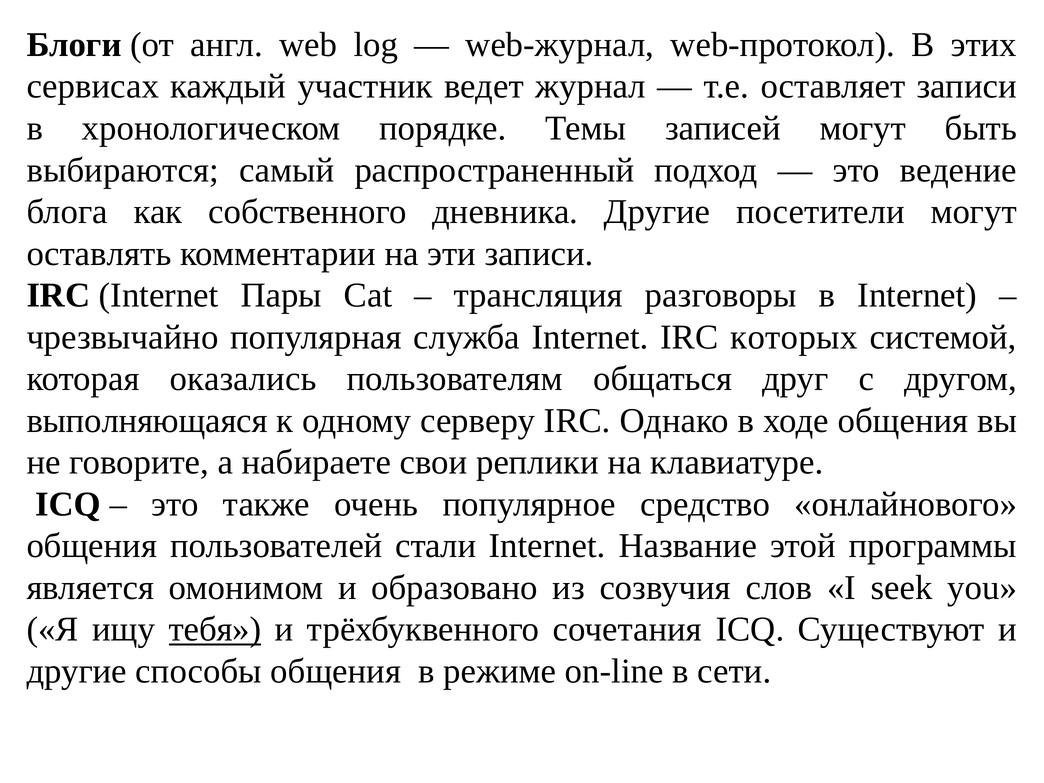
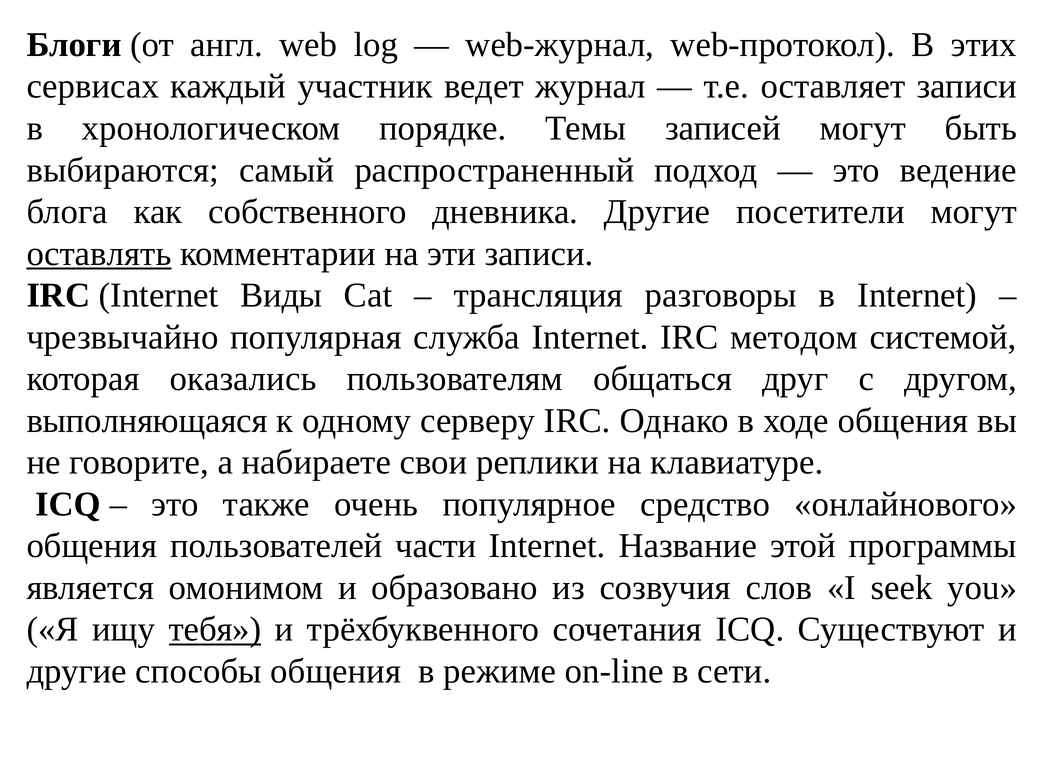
оставлять underline: none -> present
Пары: Пары -> Виды
которых: которых -> методом
стали: стали -> части
